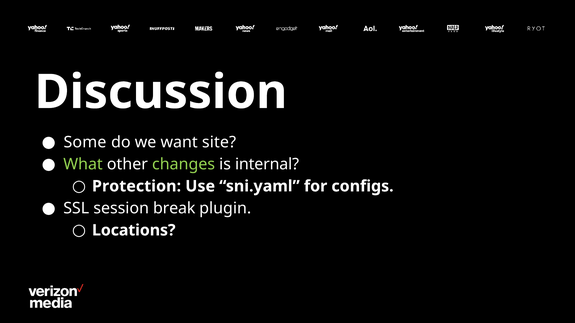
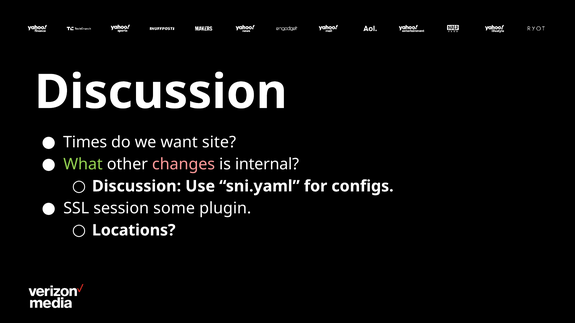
Some: Some -> Times
changes colour: light green -> pink
Protection at (137, 186): Protection -> Discussion
break: break -> some
